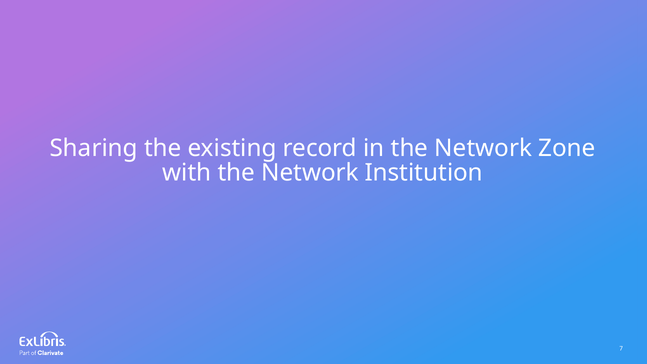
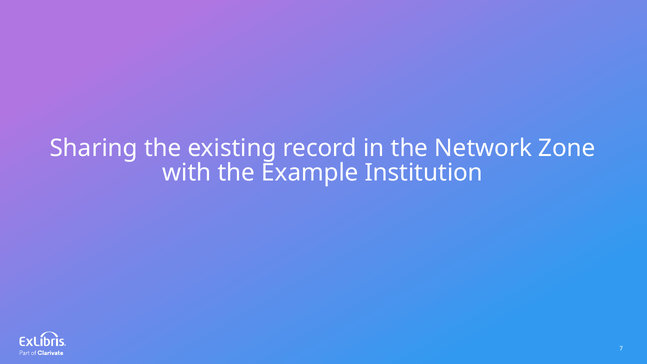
with the Network: Network -> Example
